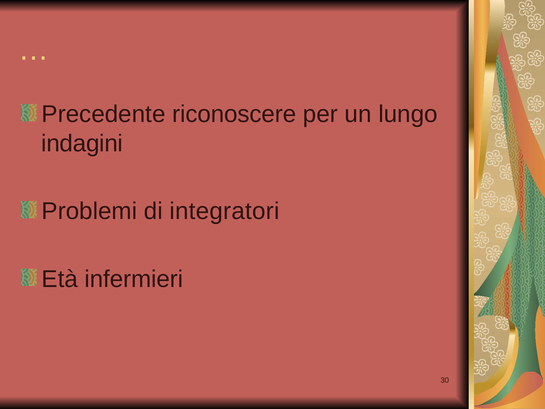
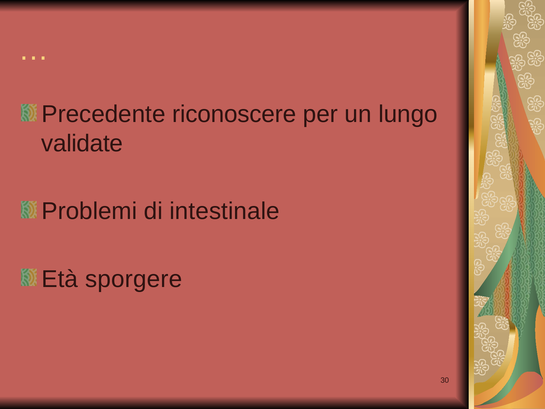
indagini: indagini -> validate
integratori: integratori -> intestinale
infermieri: infermieri -> sporgere
